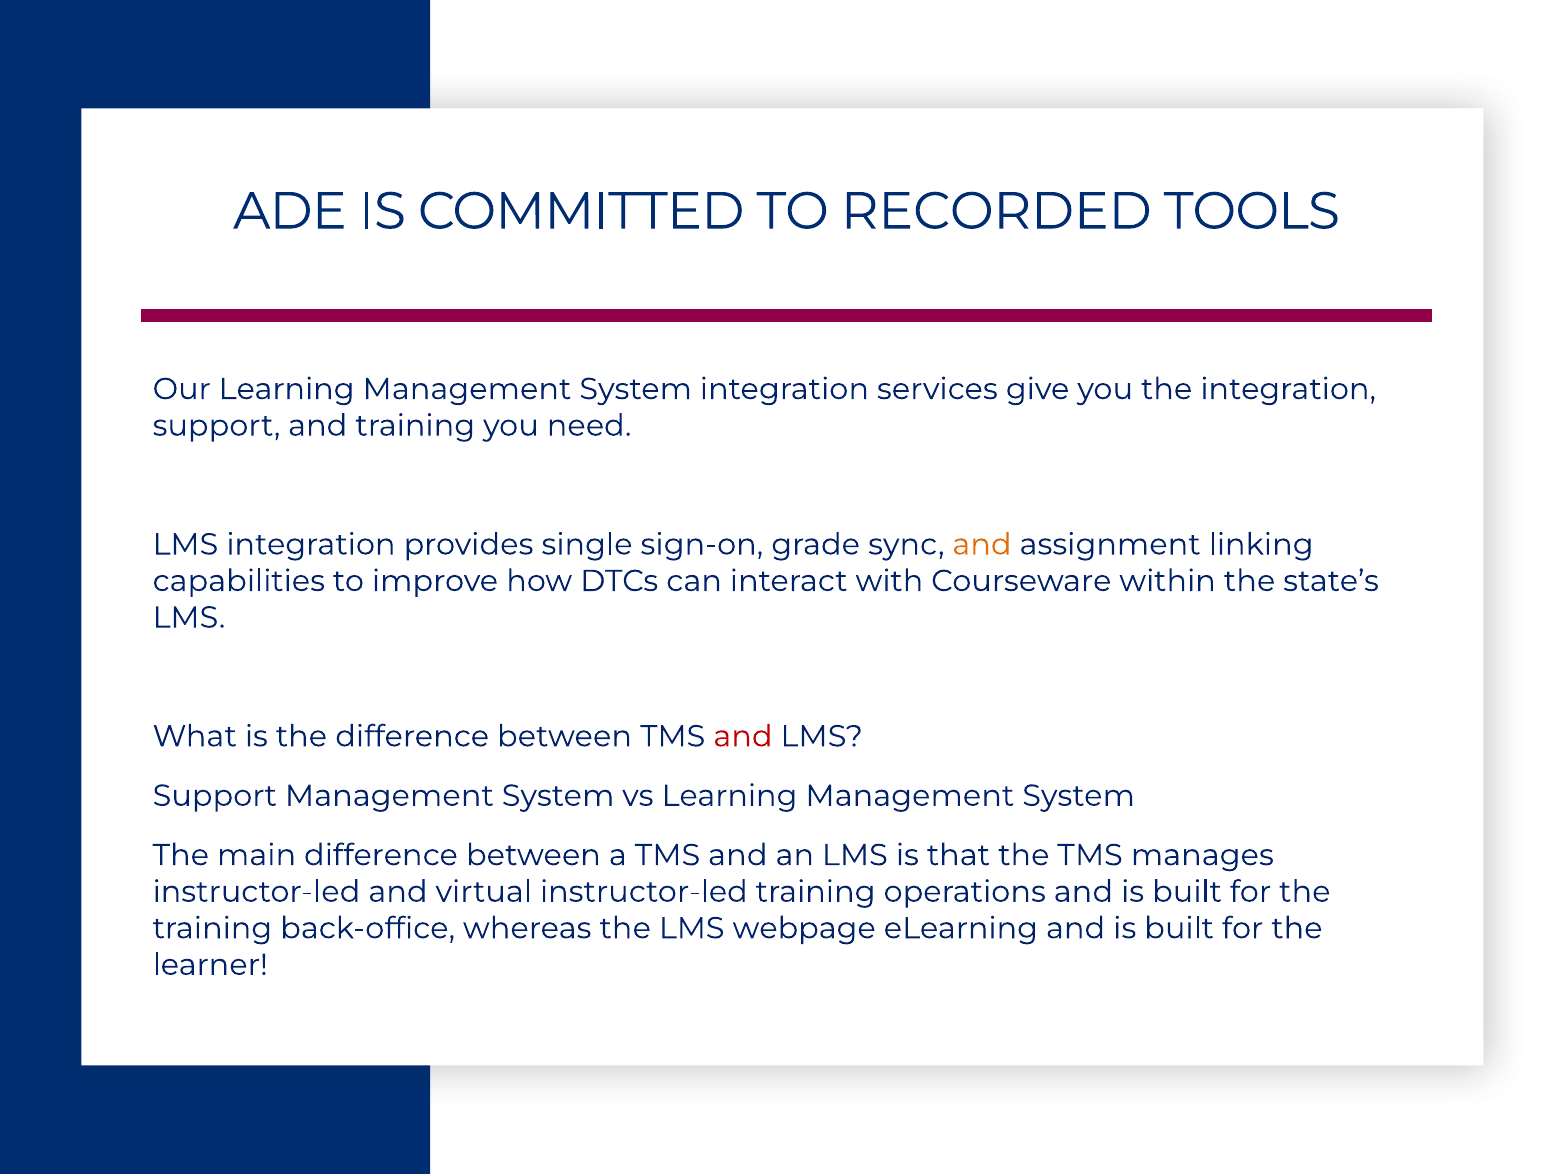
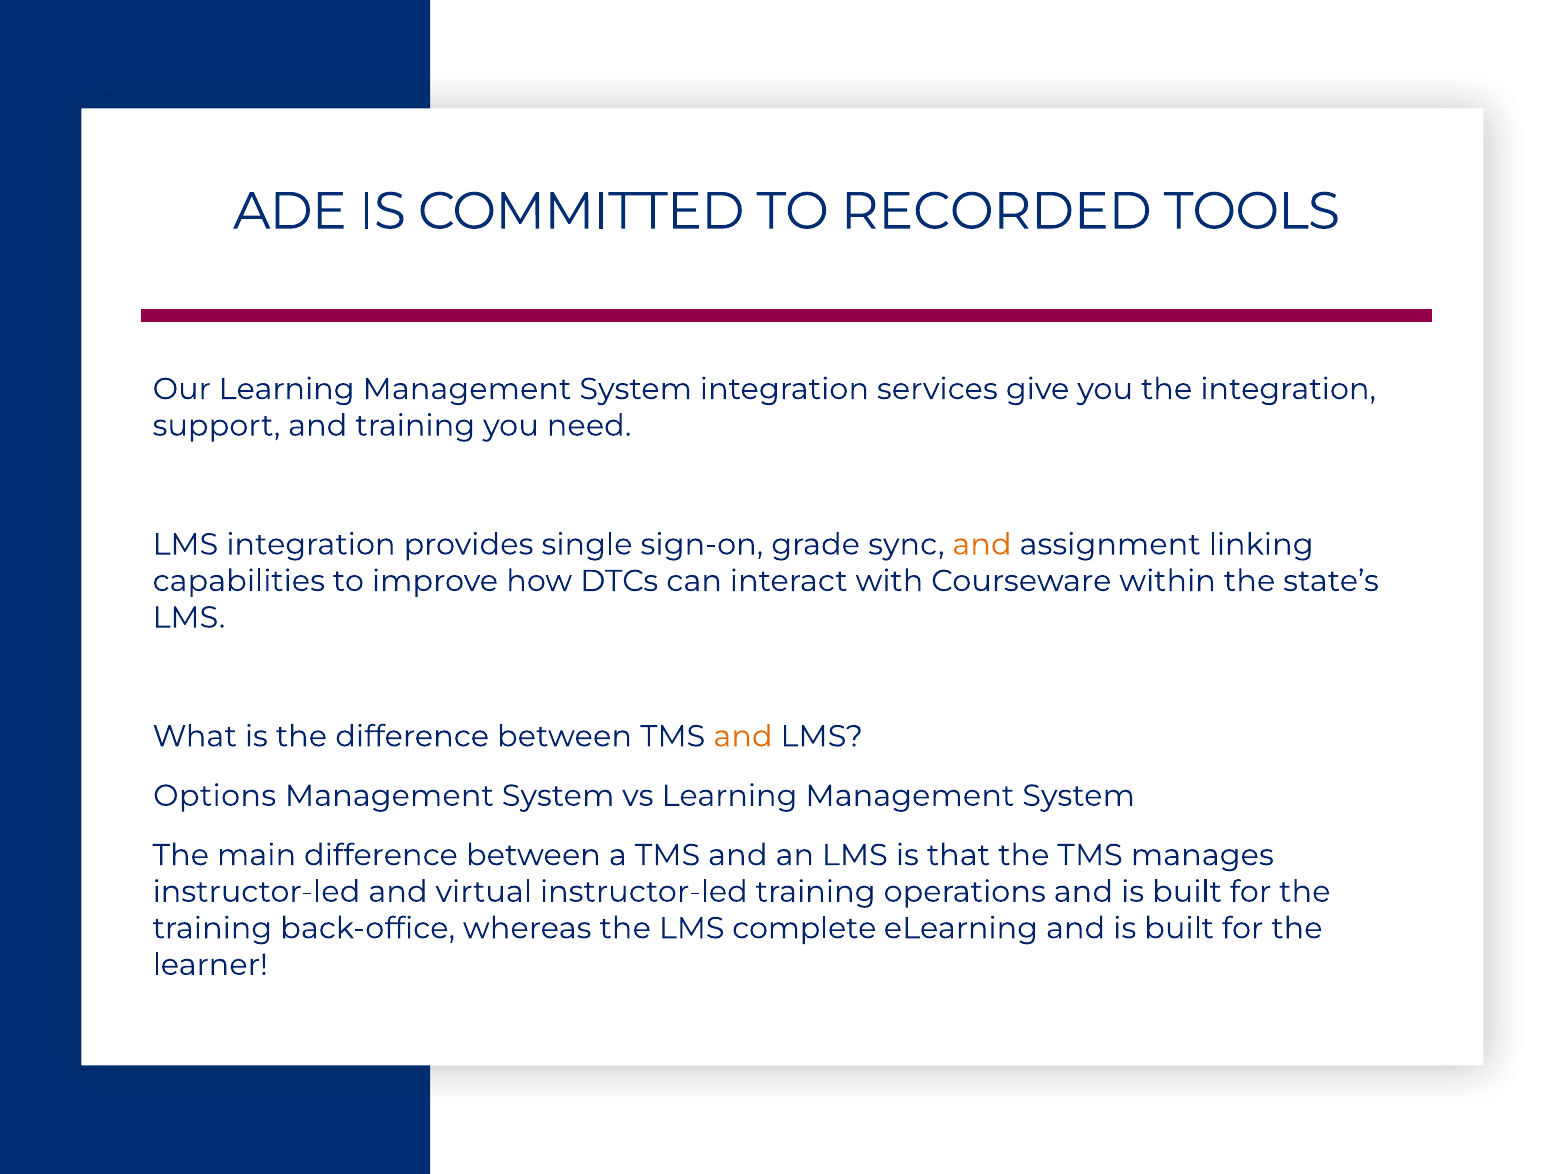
and at (743, 736) colour: red -> orange
Support at (215, 796): Support -> Options
webpage: webpage -> complete
